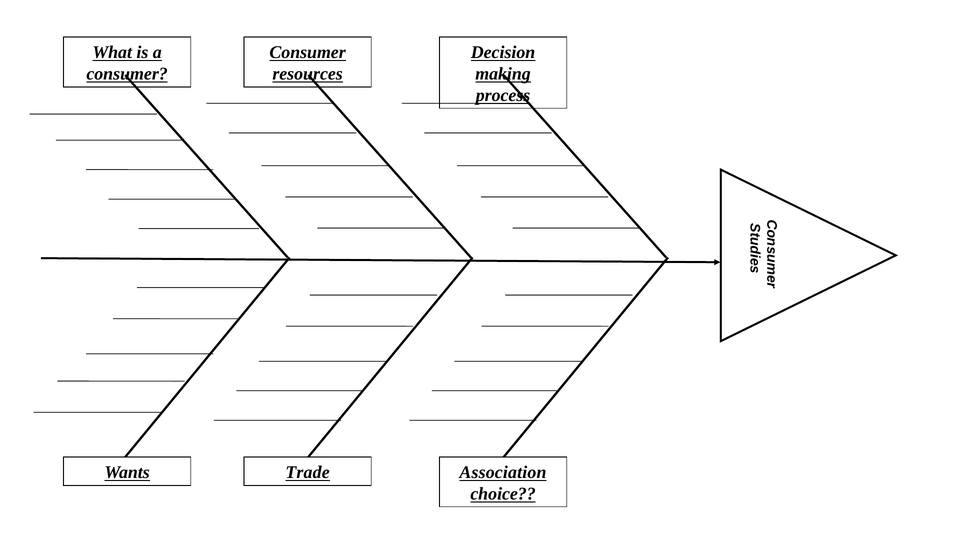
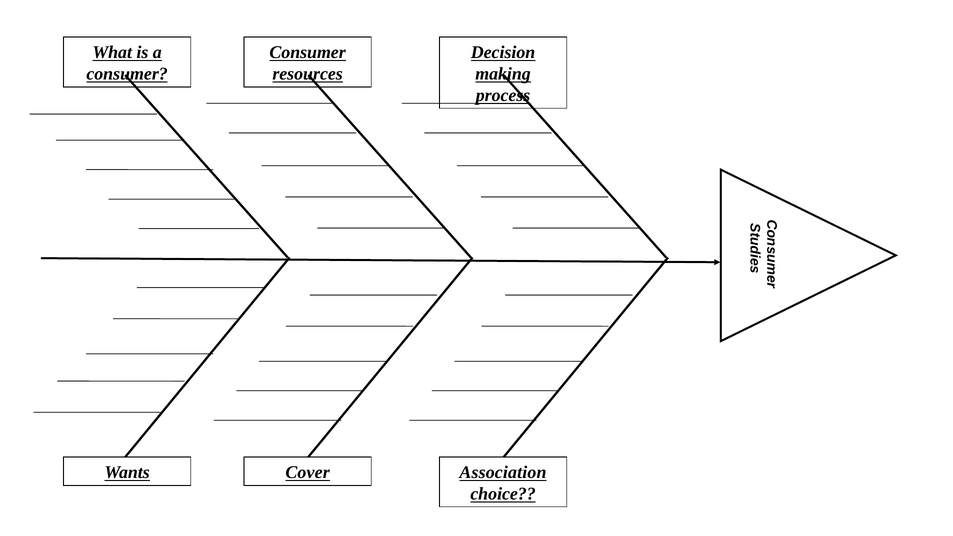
Trade: Trade -> Cover
